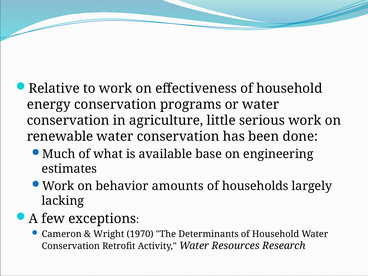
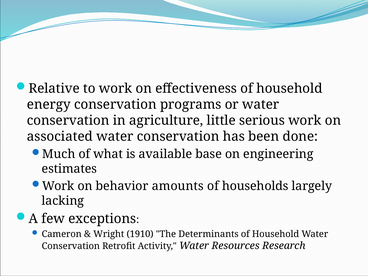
renewable: renewable -> associated
1970: 1970 -> 1910
